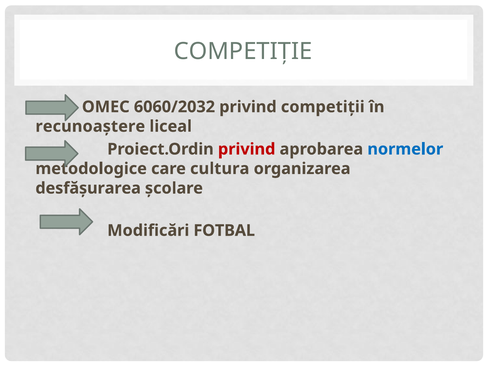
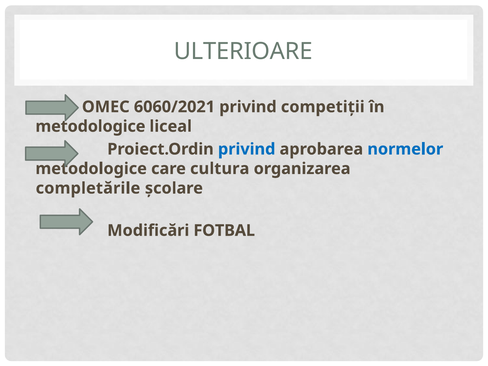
COMPETIȚIE: COMPETIȚIE -> ULTERIOARE
6060/2032: 6060/2032 -> 6060/2021
recunoaștere at (90, 126): recunoaștere -> metodologice
privind at (247, 149) colour: red -> blue
desfășurarea: desfășurarea -> completările
